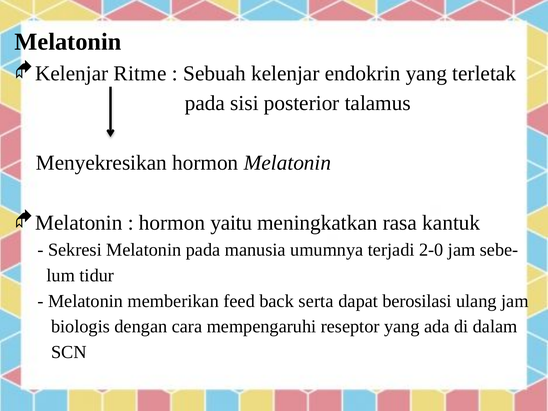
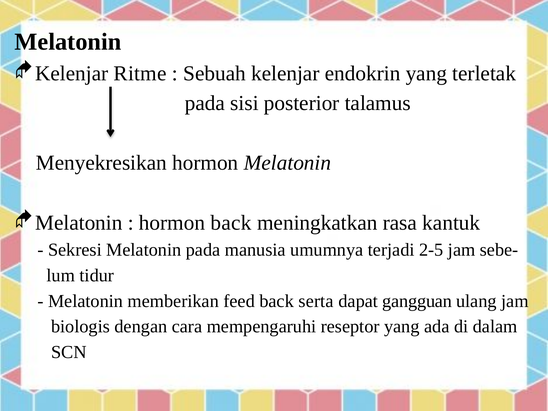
hormon yaitu: yaitu -> back
2-0: 2-0 -> 2-5
berosilasi: berosilasi -> gangguan
